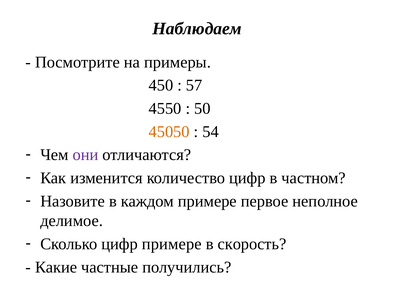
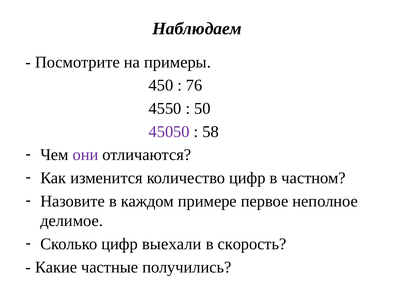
57: 57 -> 76
45050 colour: orange -> purple
54: 54 -> 58
цифр примере: примере -> выехали
